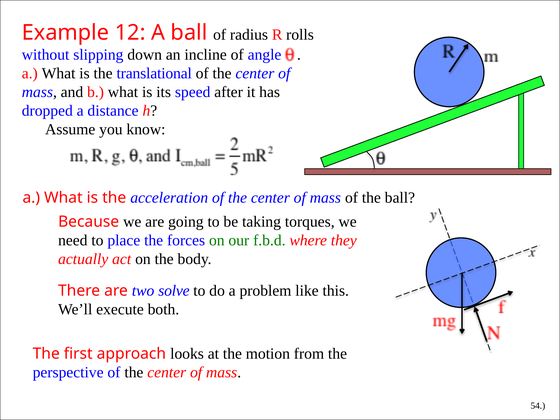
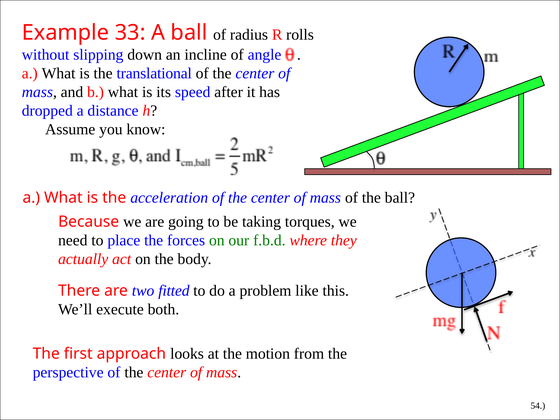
12: 12 -> 33
solve: solve -> fitted
